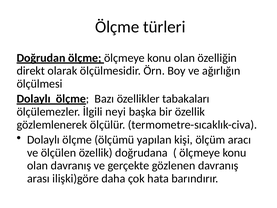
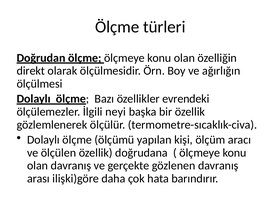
tabakaları: tabakaları -> evrendeki
